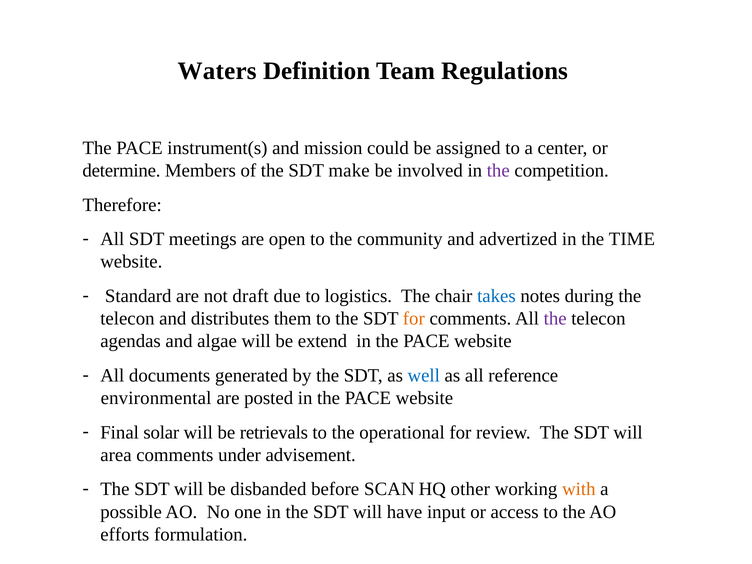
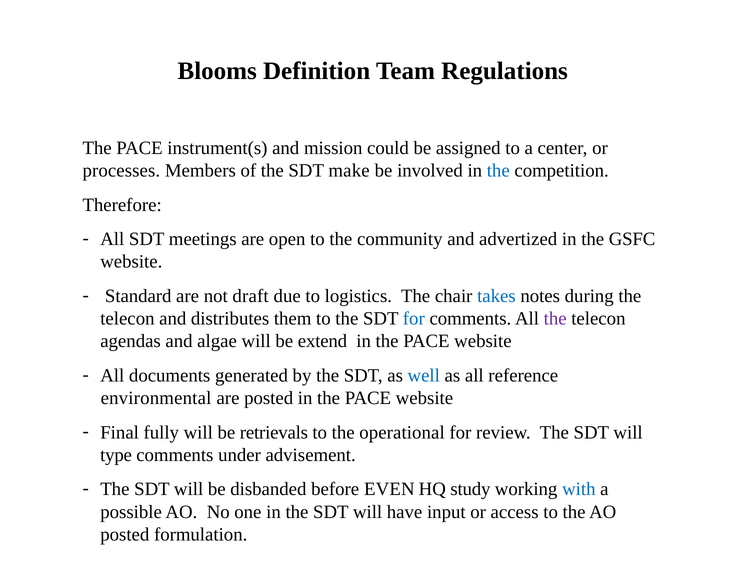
Waters: Waters -> Blooms
determine: determine -> processes
the at (498, 171) colour: purple -> blue
TIME: TIME -> GSFC
for at (414, 319) colour: orange -> blue
solar: solar -> fully
area: area -> type
SCAN: SCAN -> EVEN
other: other -> study
with colour: orange -> blue
efforts at (125, 534): efforts -> posted
